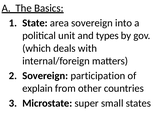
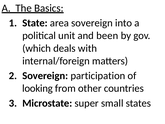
types: types -> been
explain: explain -> looking
